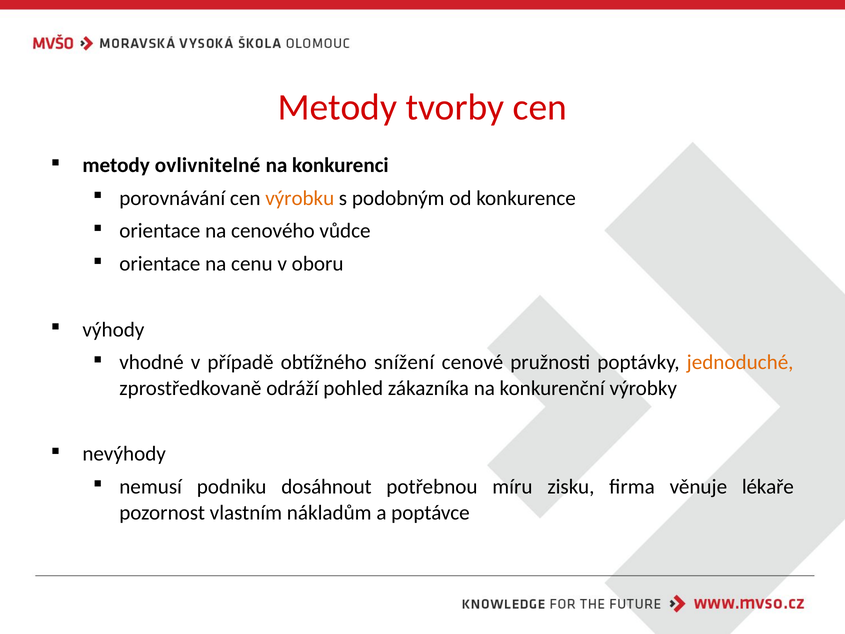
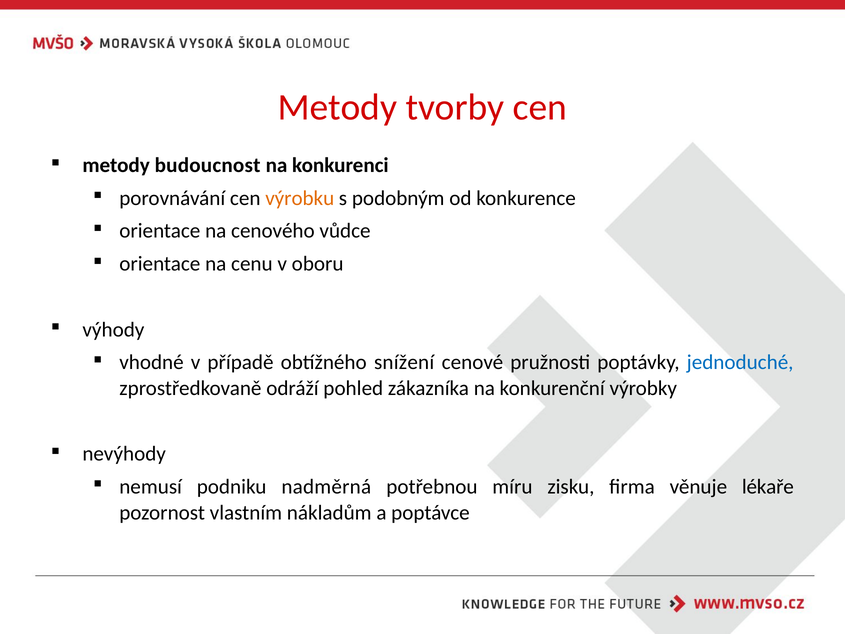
ovlivnitelné: ovlivnitelné -> budoucnost
jednoduché colour: orange -> blue
dosáhnout: dosáhnout -> nadměrná
